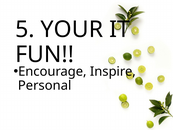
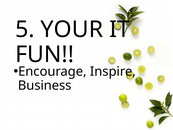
Personal: Personal -> Business
